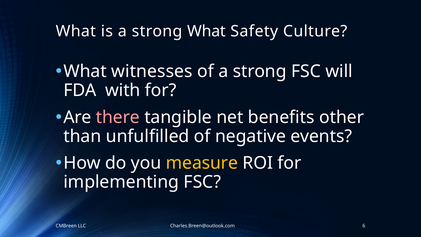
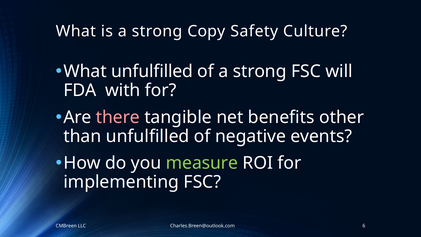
strong What: What -> Copy
What witnesses: witnesses -> unfulfilled
measure colour: yellow -> light green
